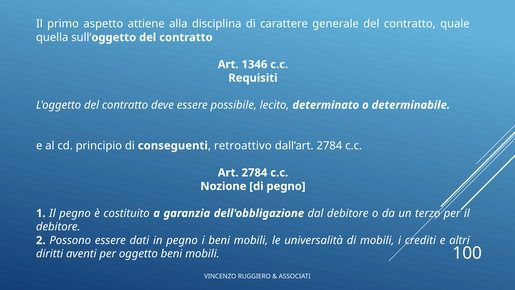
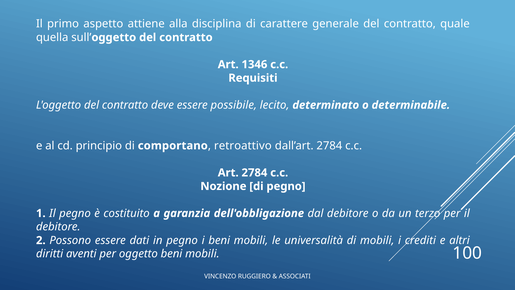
conseguenti: conseguenti -> comportano
